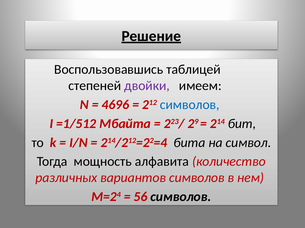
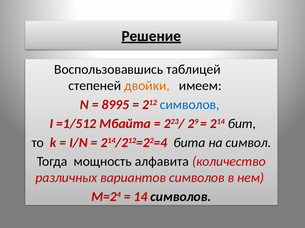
двойки colour: purple -> orange
4696: 4696 -> 8995
56: 56 -> 14
